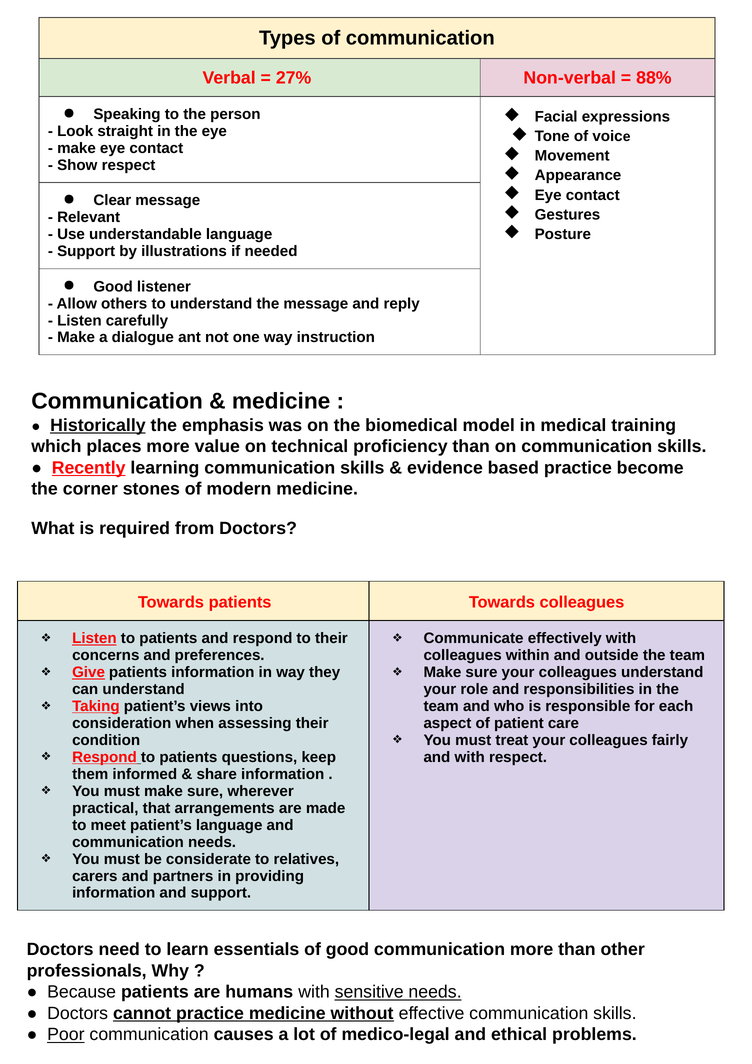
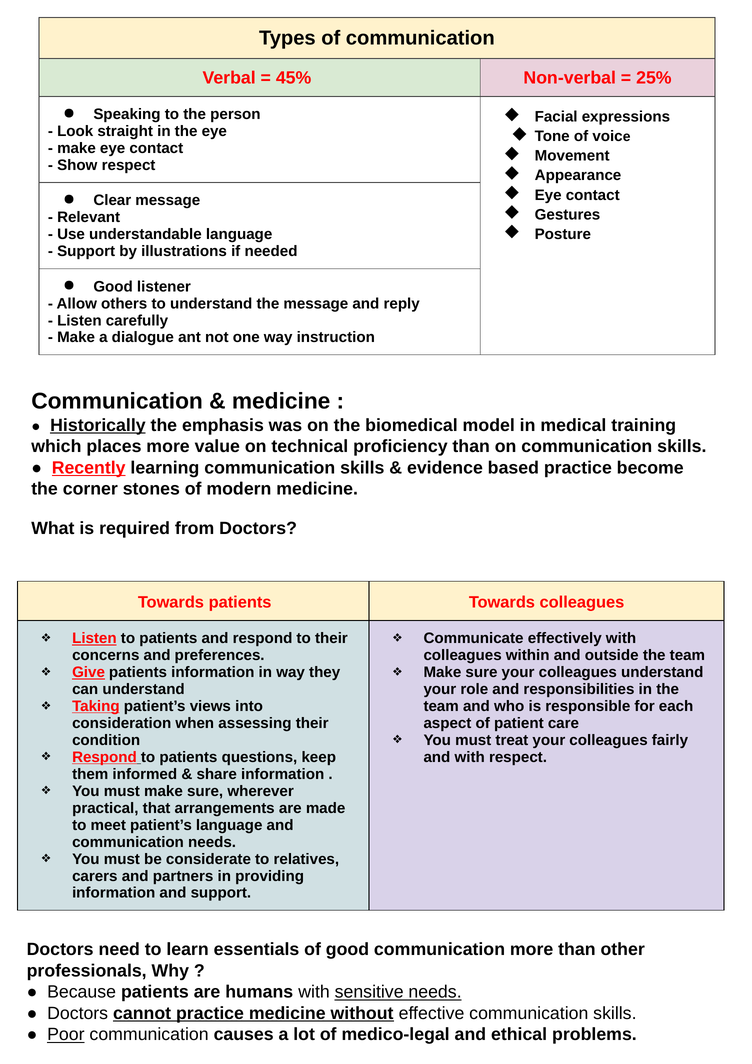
27%: 27% -> 45%
88%: 88% -> 25%
